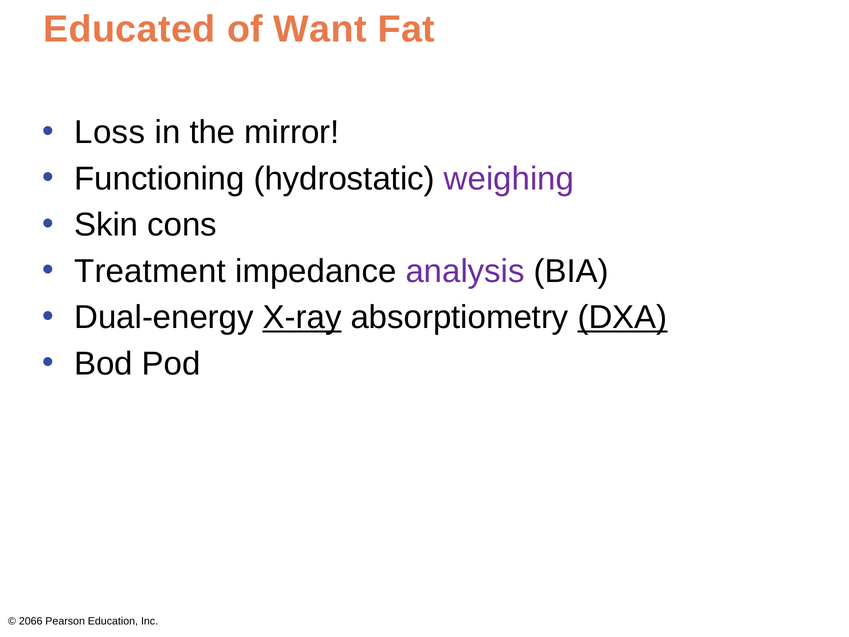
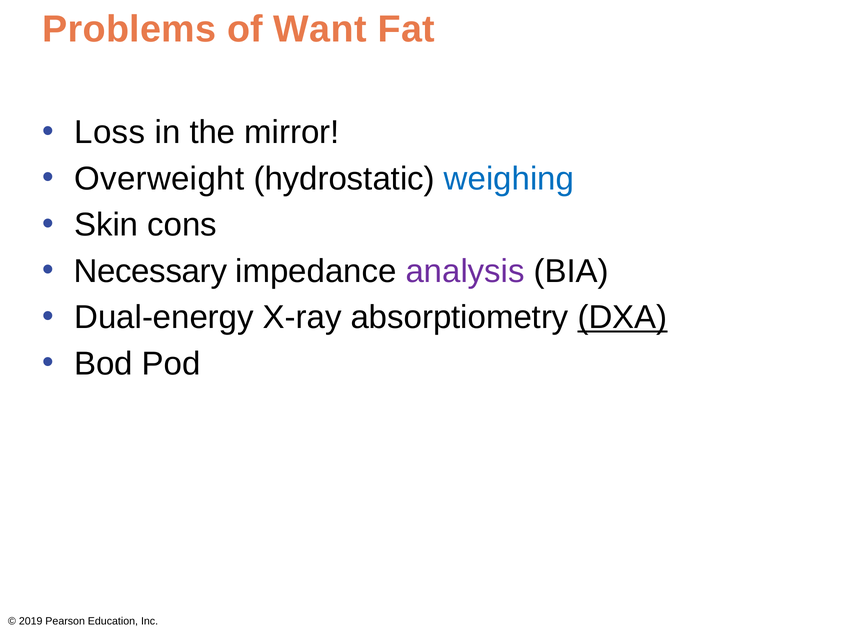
Educated: Educated -> Problems
Functioning: Functioning -> Overweight
weighing colour: purple -> blue
Treatment: Treatment -> Necessary
X-ray underline: present -> none
2066: 2066 -> 2019
